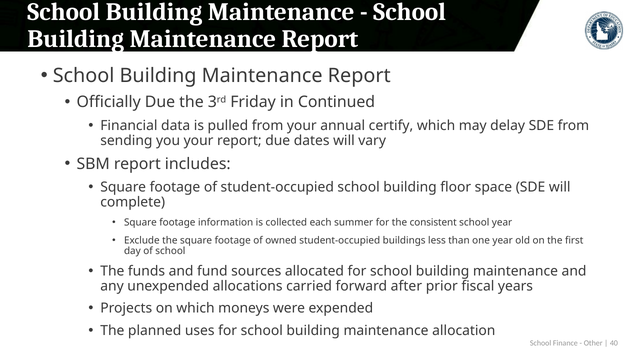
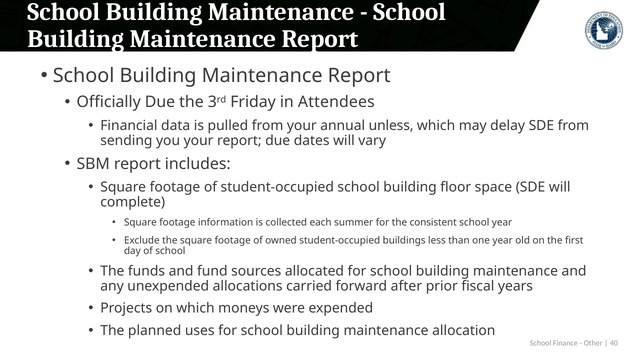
Continued: Continued -> Attendees
certify: certify -> unless
